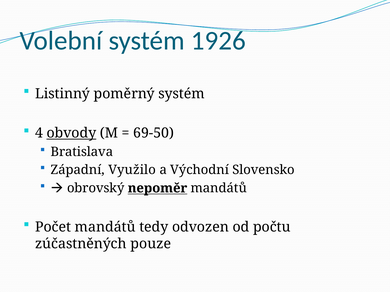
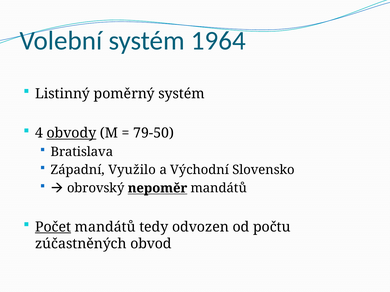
1926: 1926 -> 1964
69-50: 69-50 -> 79-50
Počet underline: none -> present
pouze: pouze -> obvod
